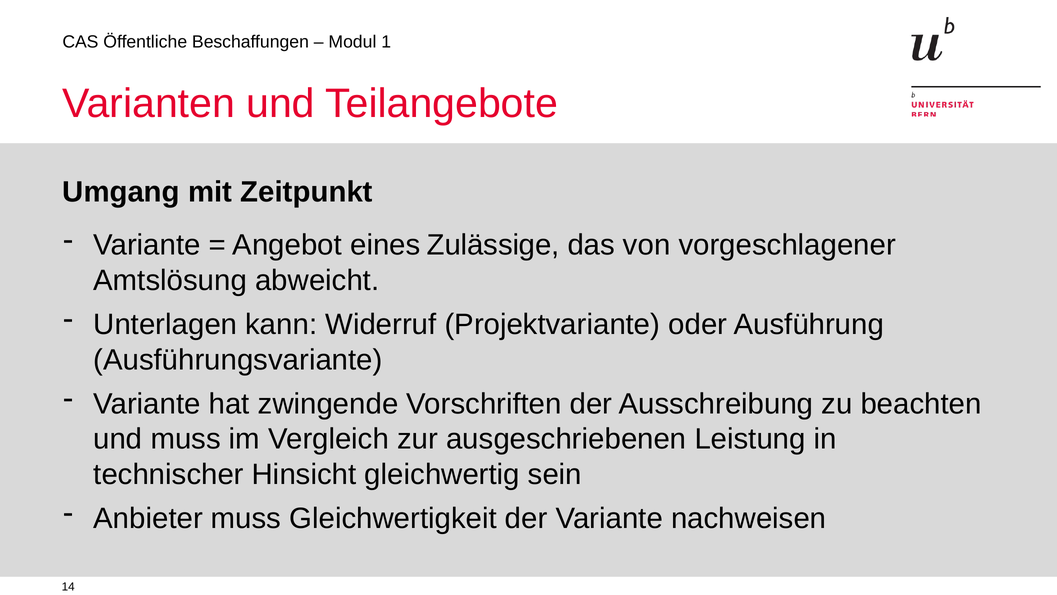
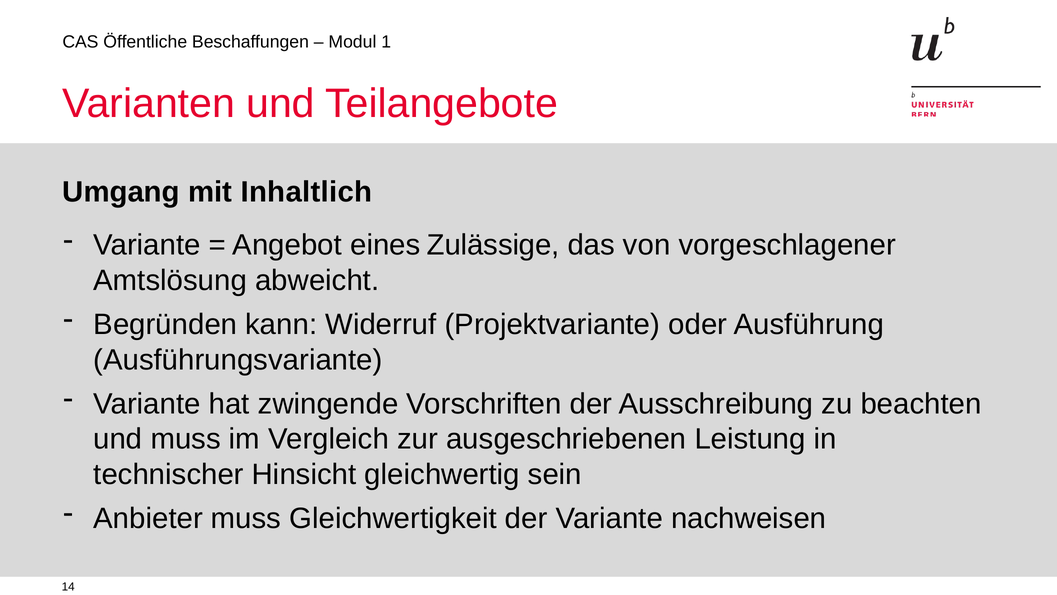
Zeitpunkt: Zeitpunkt -> Inhaltlich
Unterlagen: Unterlagen -> Begründen
